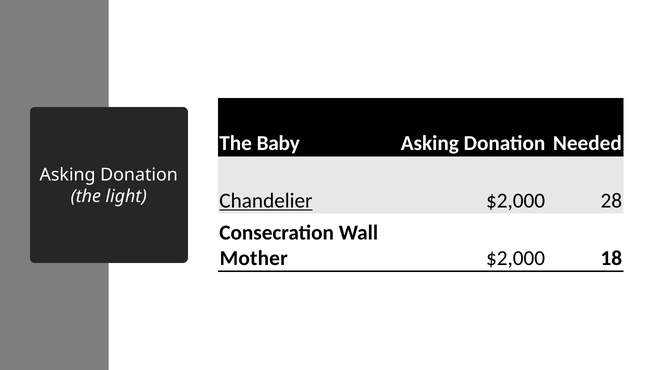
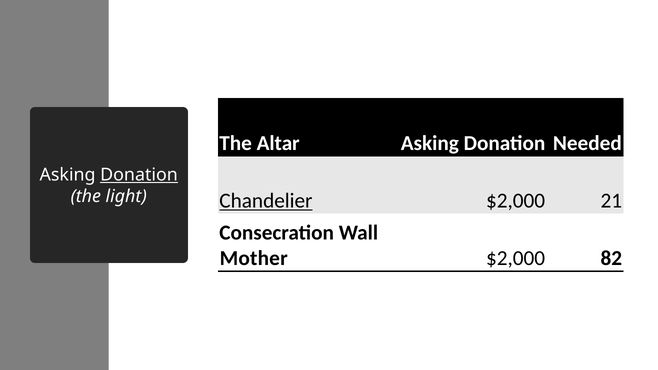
Baby: Baby -> Altar
Donation at (139, 175) underline: none -> present
28: 28 -> 21
18: 18 -> 82
